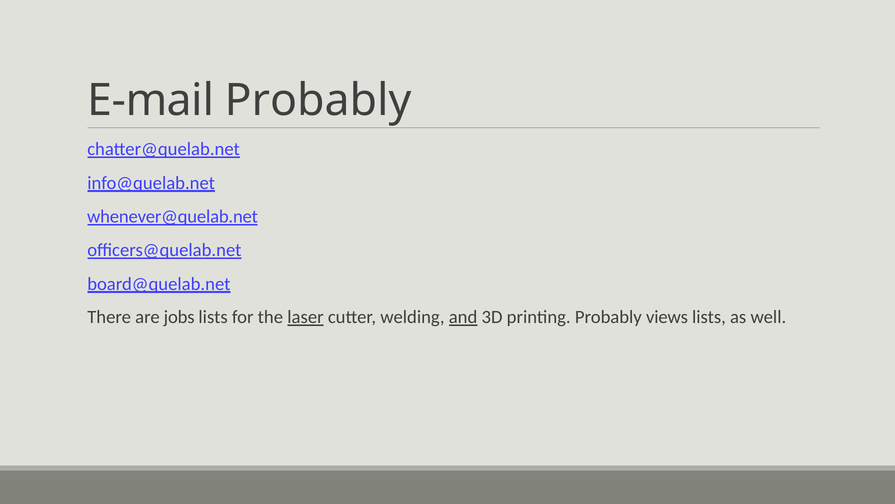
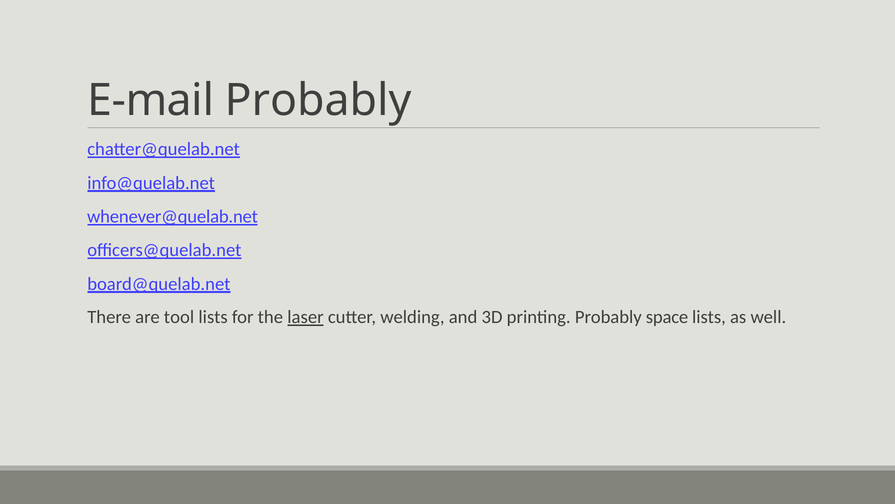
jobs: jobs -> tool
and underline: present -> none
views: views -> space
